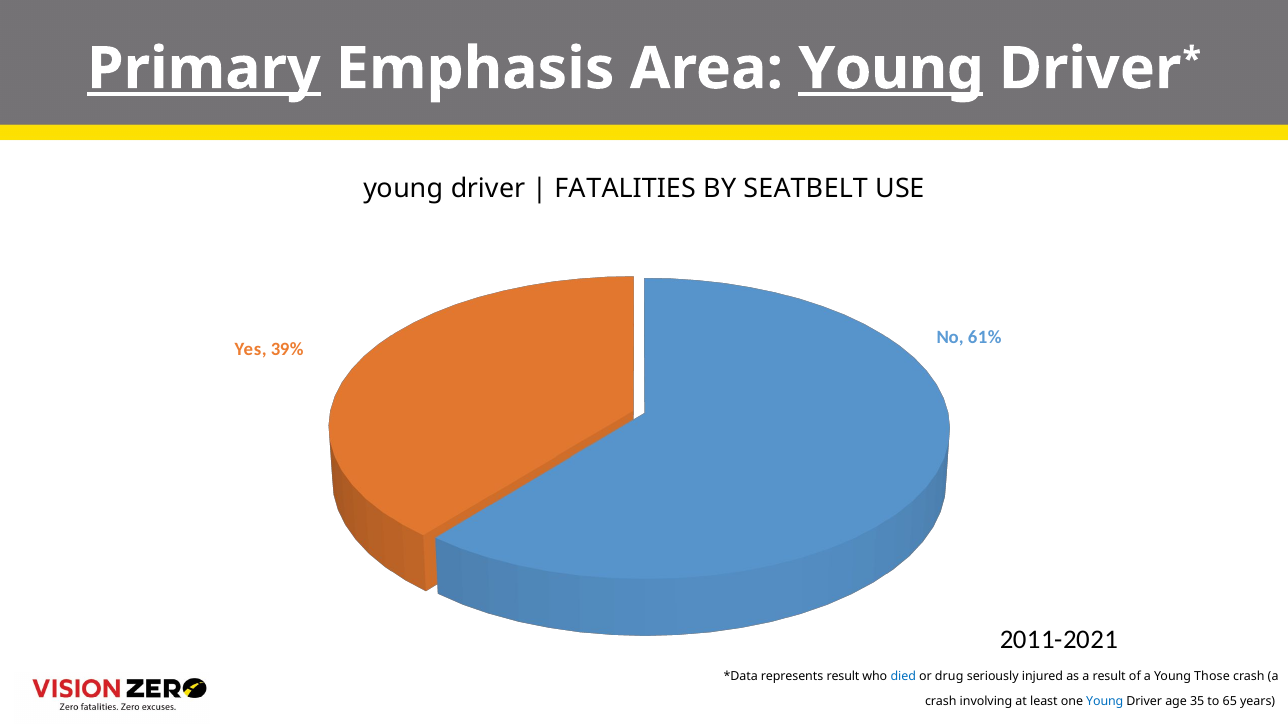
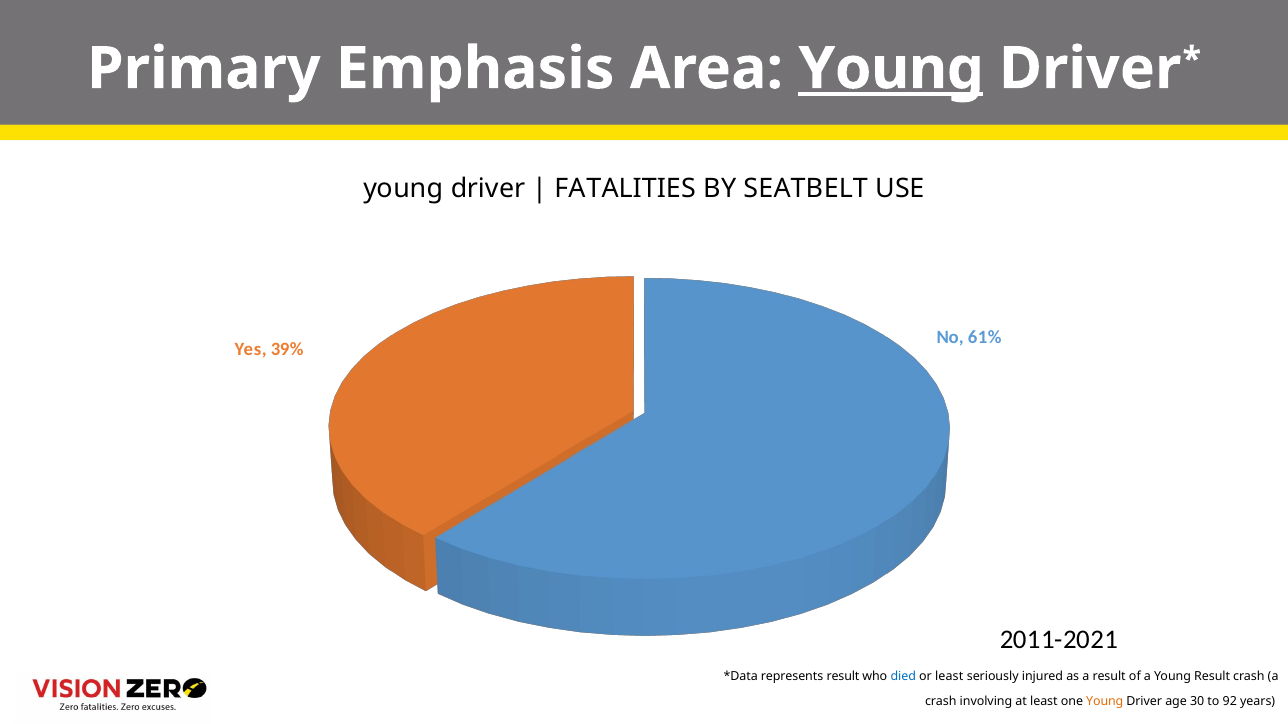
Primary underline: present -> none
or drug: drug -> least
Young Those: Those -> Result
Young at (1105, 702) colour: blue -> orange
35: 35 -> 30
65: 65 -> 92
